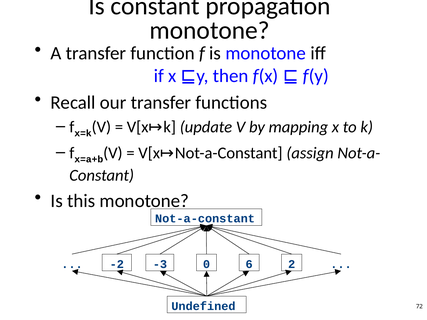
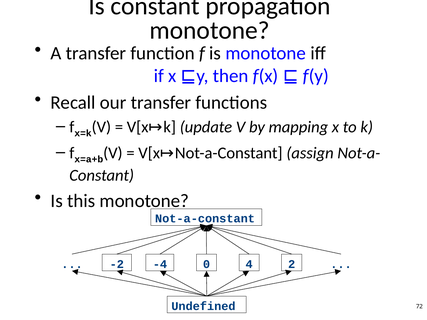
-3: -3 -> -4
6: 6 -> 4
